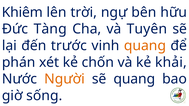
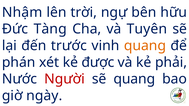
Khiêm: Khiêm -> Nhậm
chốn: chốn -> được
khải: khải -> phải
Người colour: orange -> red
sống: sống -> ngày
